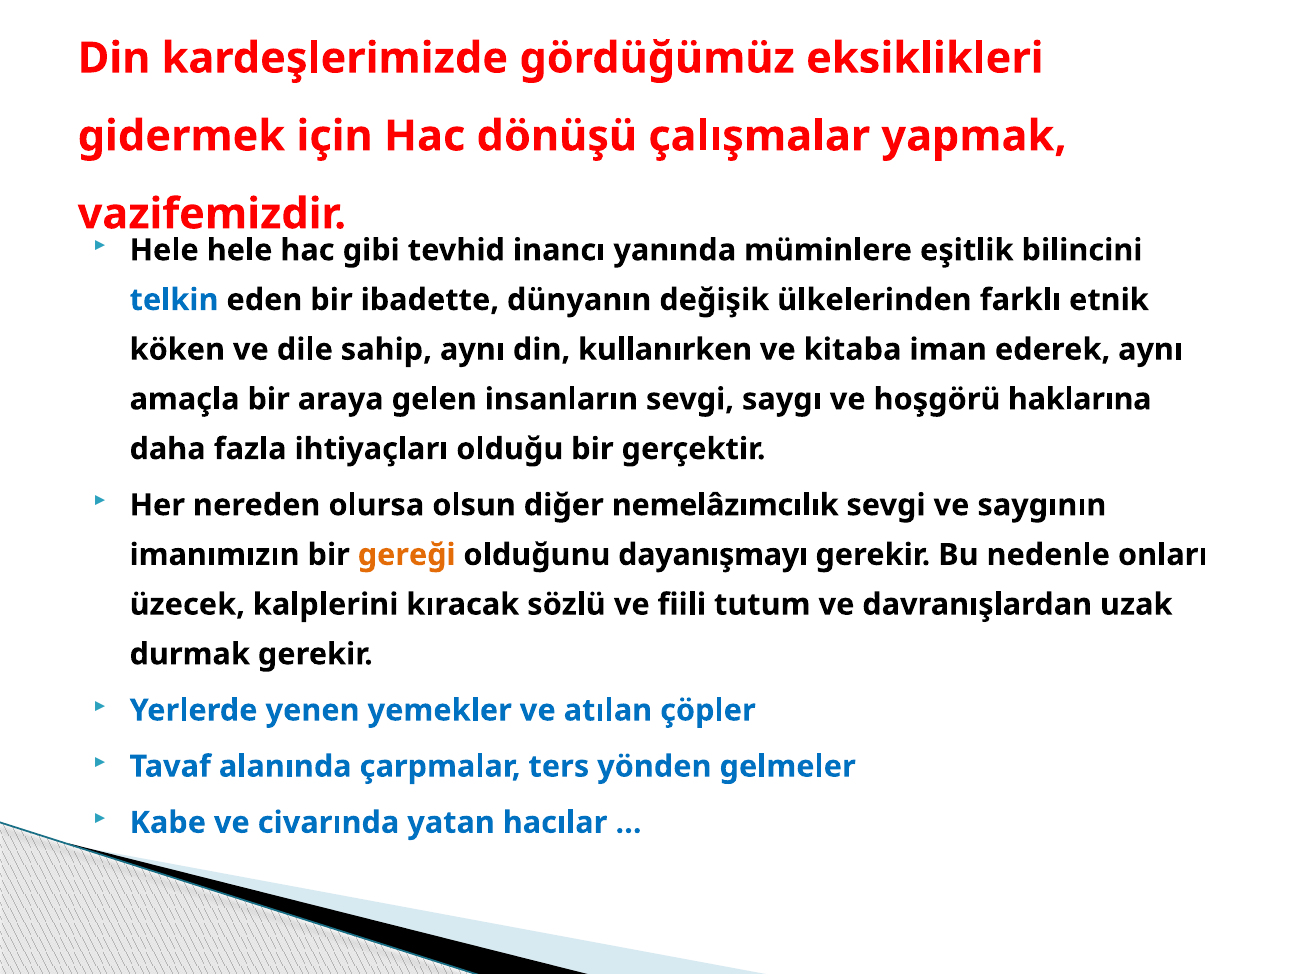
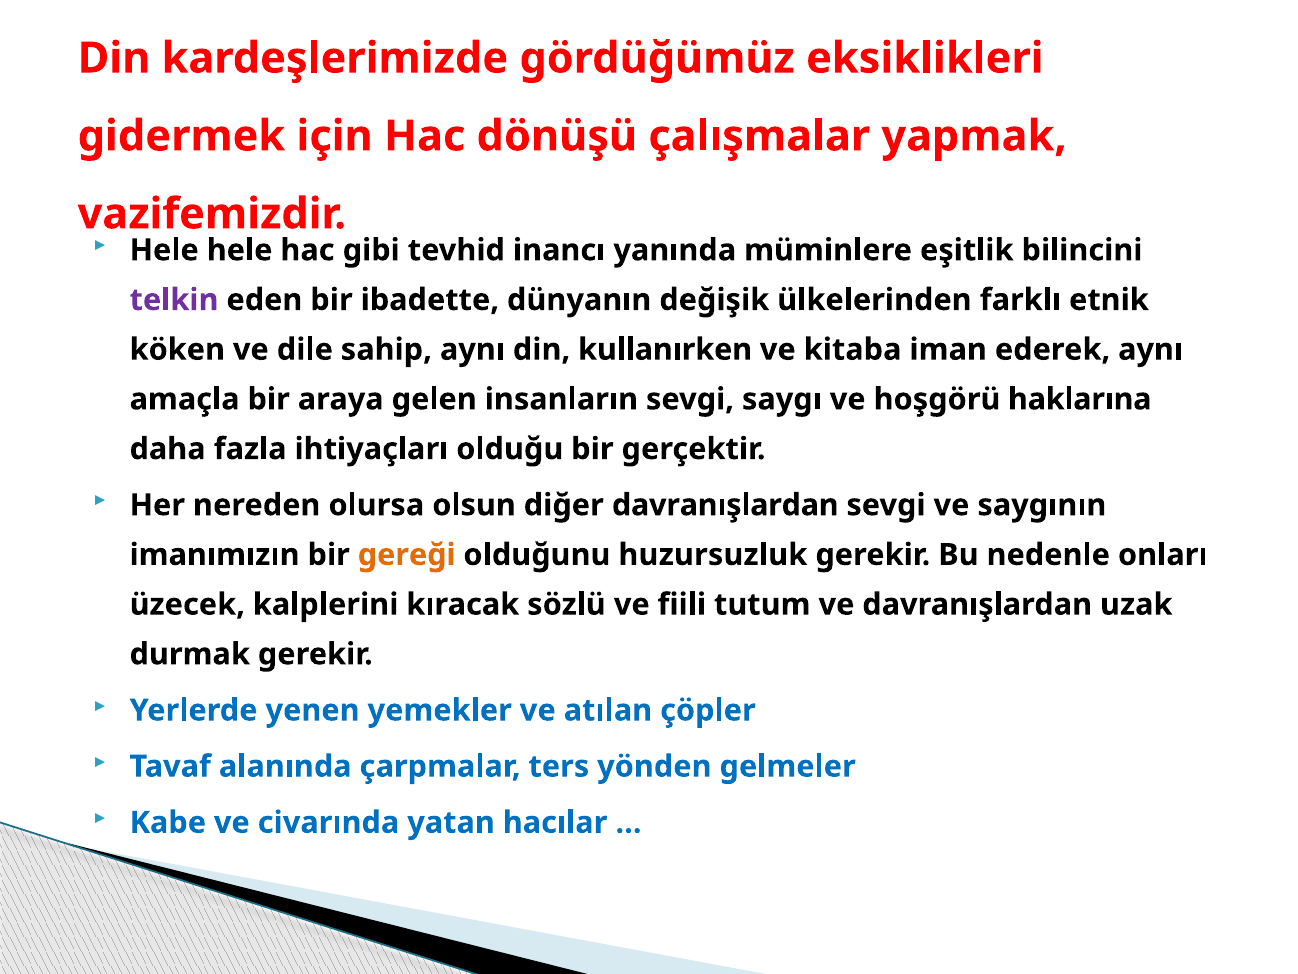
telkin colour: blue -> purple
nemelâzımcılık: nemelâzımcılık -> davranışlardan
dayanışmayı: dayanışmayı -> huzursuzluk
